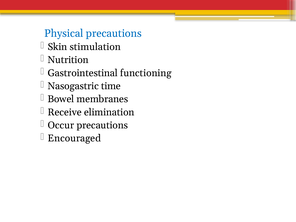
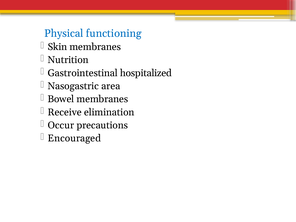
Physical precautions: precautions -> functioning
Skin stimulation: stimulation -> membranes
functioning: functioning -> hospitalized
time: time -> area
